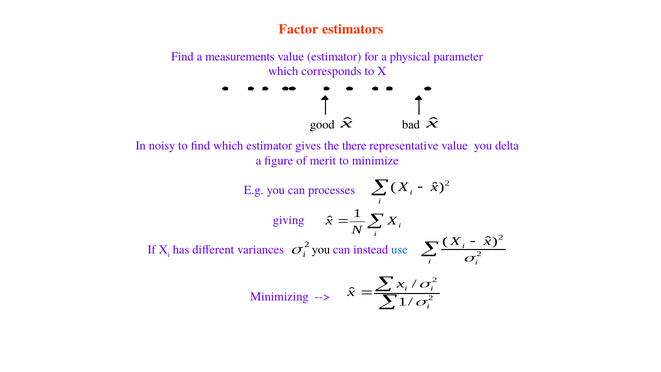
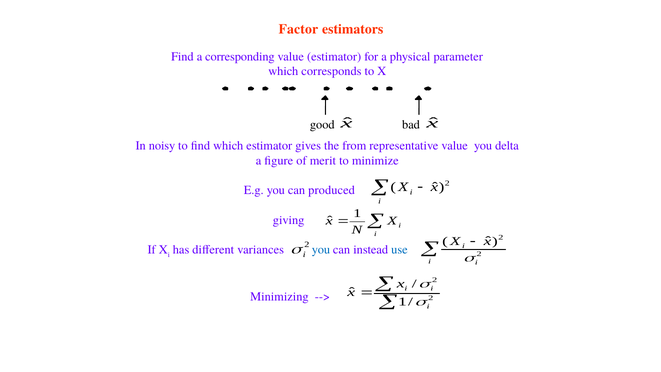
measurements: measurements -> corresponding
there: there -> from
processes: processes -> produced
you at (321, 250) colour: black -> blue
